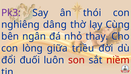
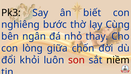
Pk3 colour: purple -> black
thói: thói -> biết
dâng: dâng -> bước
triều: triều -> chốn
đuối: đuối -> khỏi
niềm colour: red -> black
